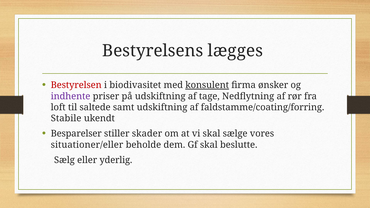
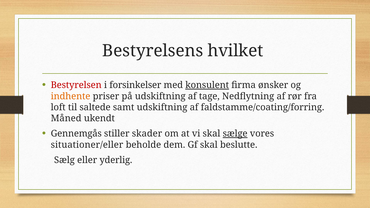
lægges: lægges -> hvilket
biodivasitet: biodivasitet -> forsinkelser
indhente colour: purple -> orange
Stabile: Stabile -> Måned
Besparelser: Besparelser -> Gennemgås
sælge underline: none -> present
